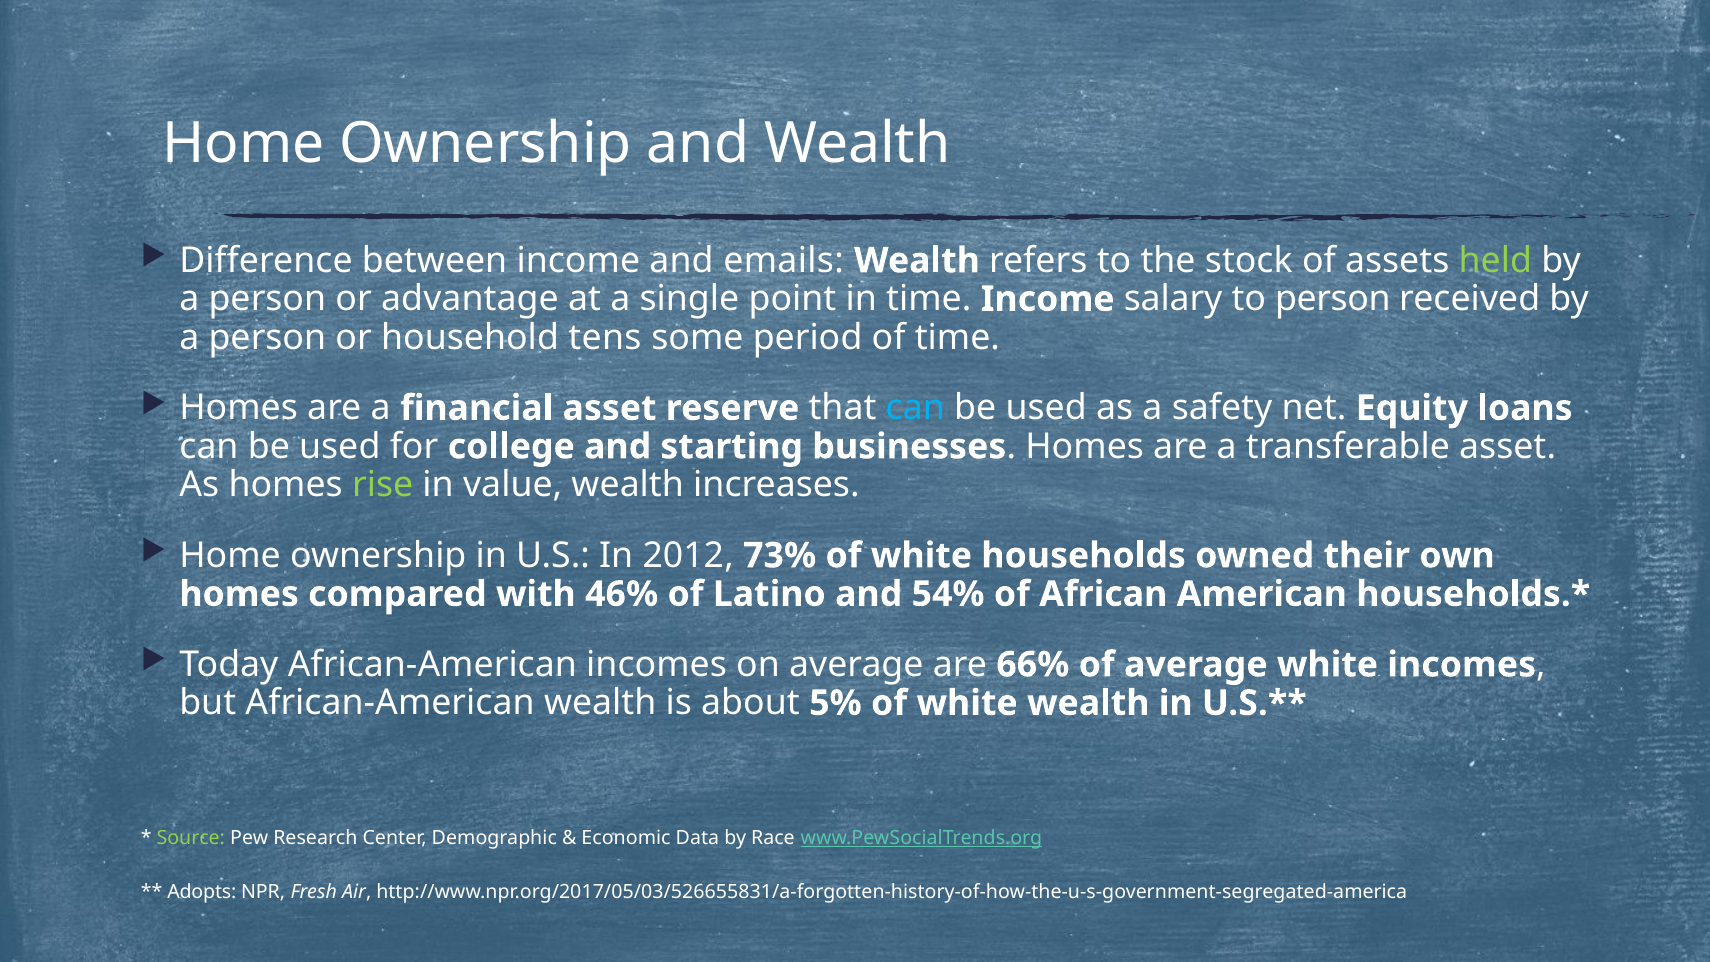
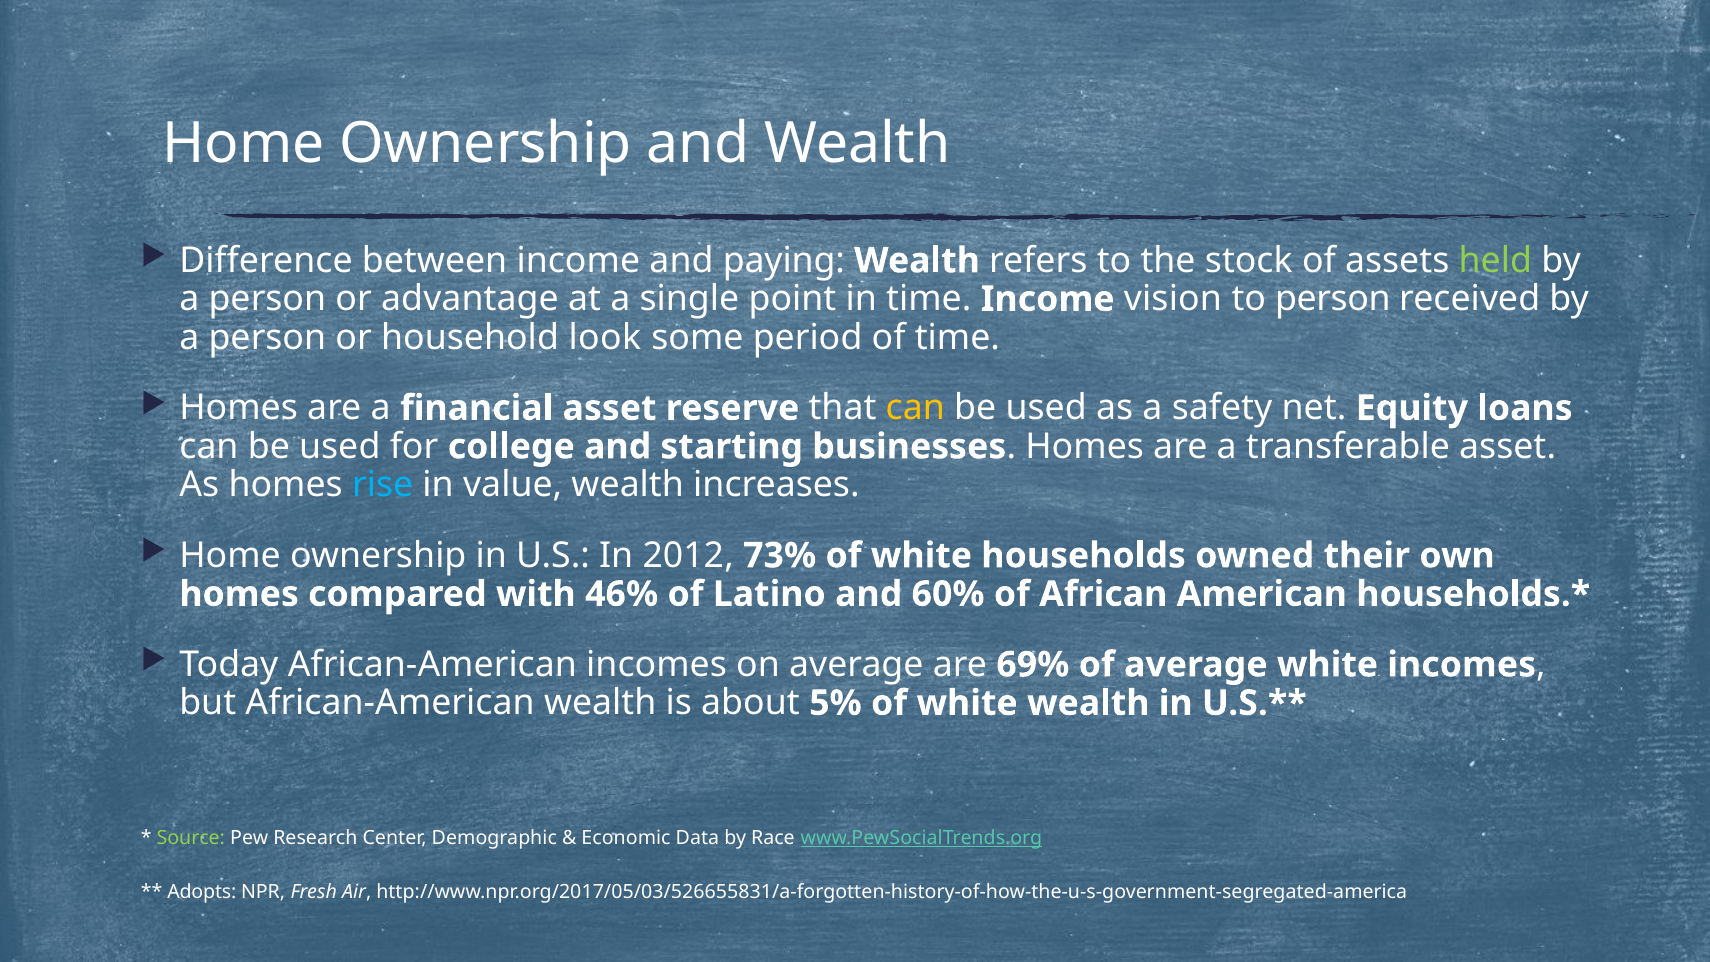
emails: emails -> paying
salary: salary -> vision
tens: tens -> look
can at (915, 408) colour: light blue -> yellow
rise colour: light green -> light blue
54%: 54% -> 60%
66%: 66% -> 69%
